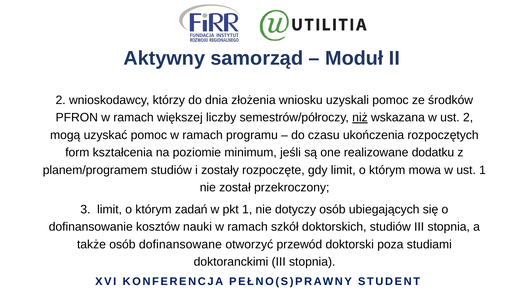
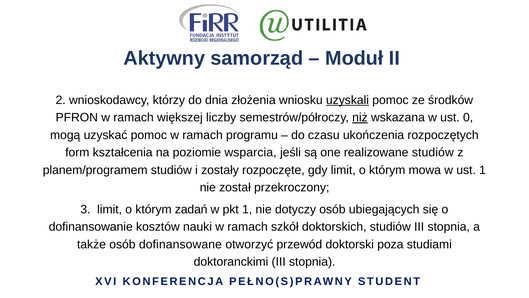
uzyskali underline: none -> present
ust 2: 2 -> 0
minimum: minimum -> wsparcia
realizowane dodatku: dodatku -> studiów
